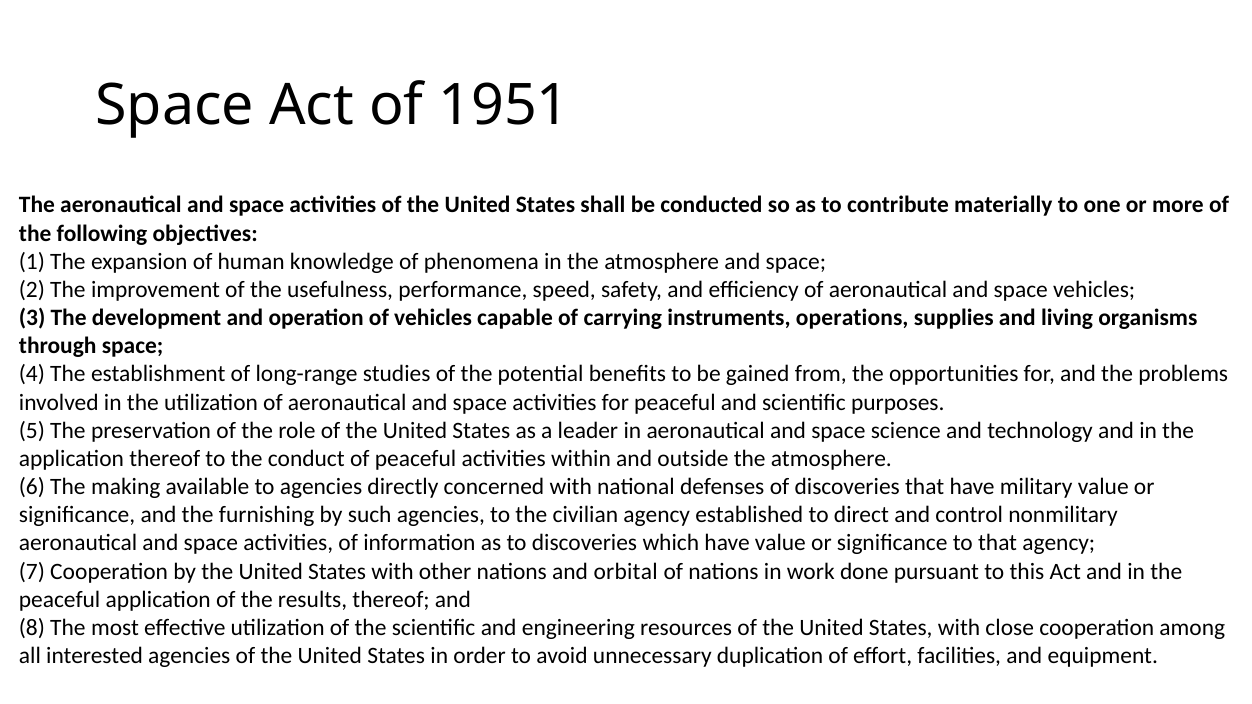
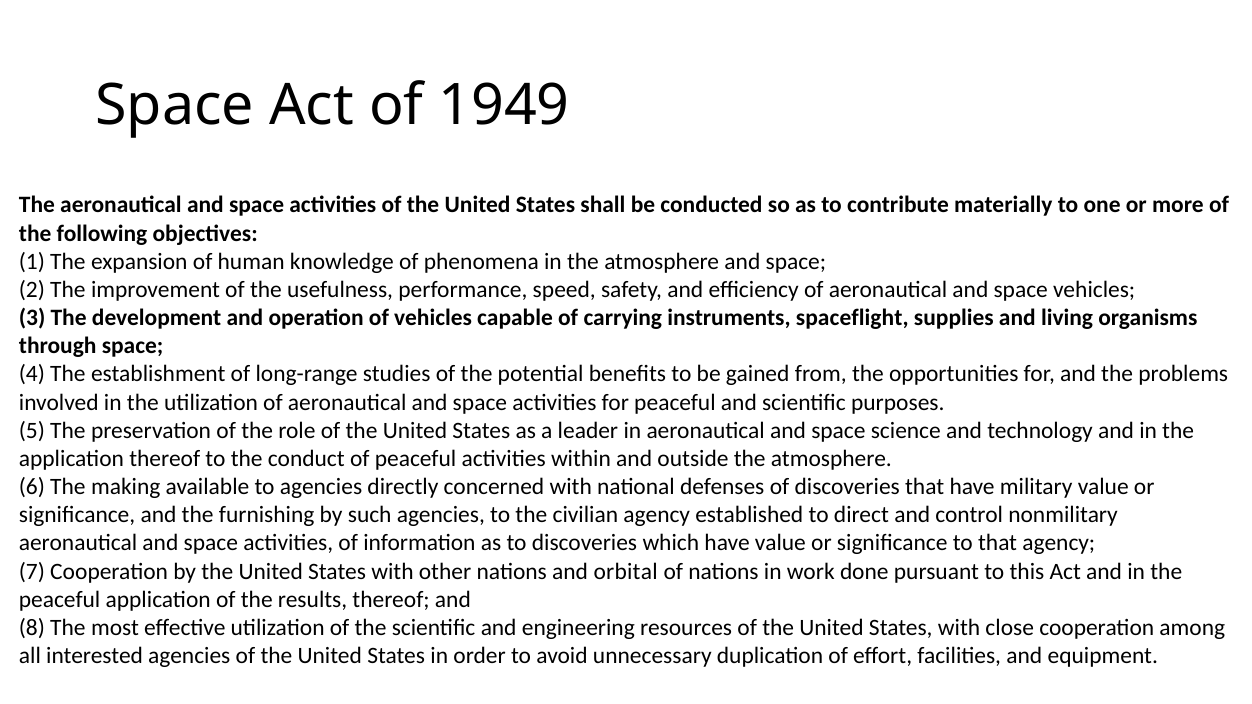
1951: 1951 -> 1949
operations: operations -> spaceflight
